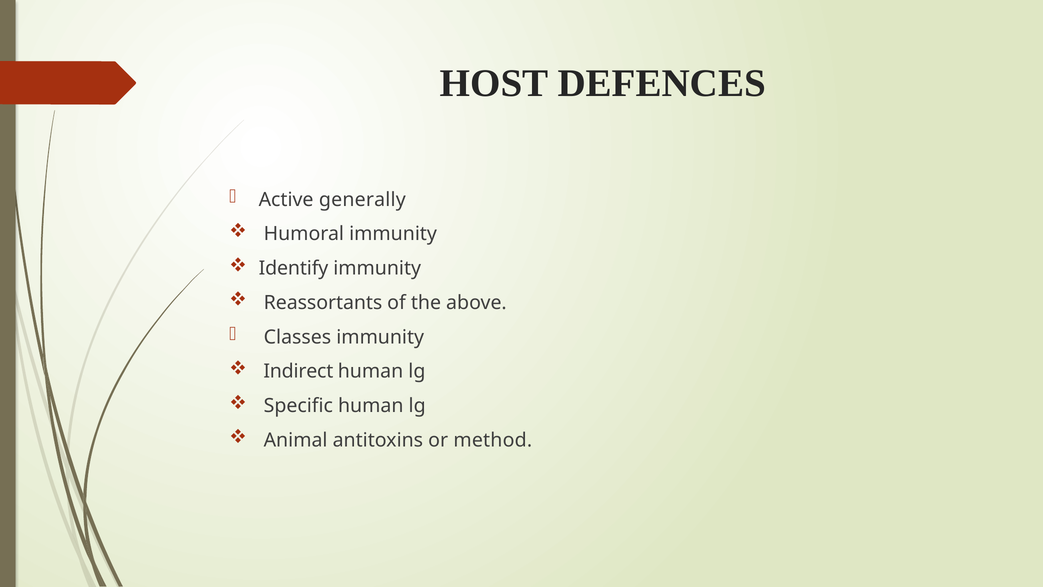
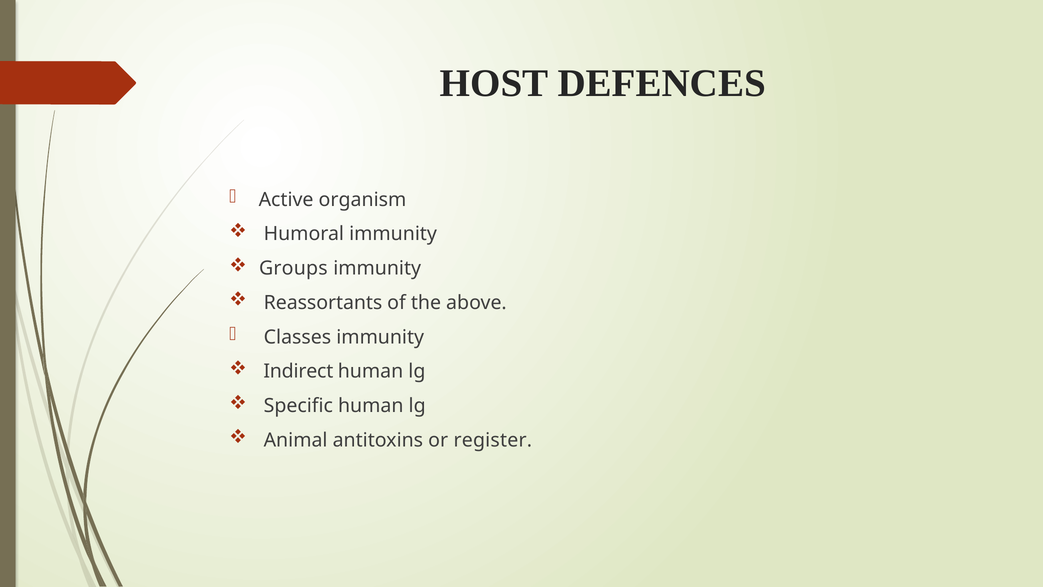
generally: generally -> organism
Identify: Identify -> Groups
method: method -> register
